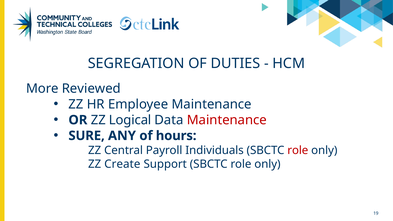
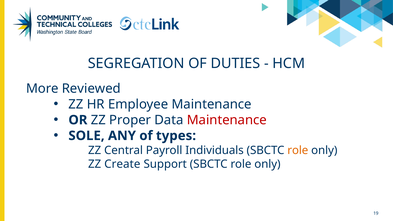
Logical: Logical -> Proper
SURE: SURE -> SOLE
hours: hours -> types
role at (298, 150) colour: red -> orange
